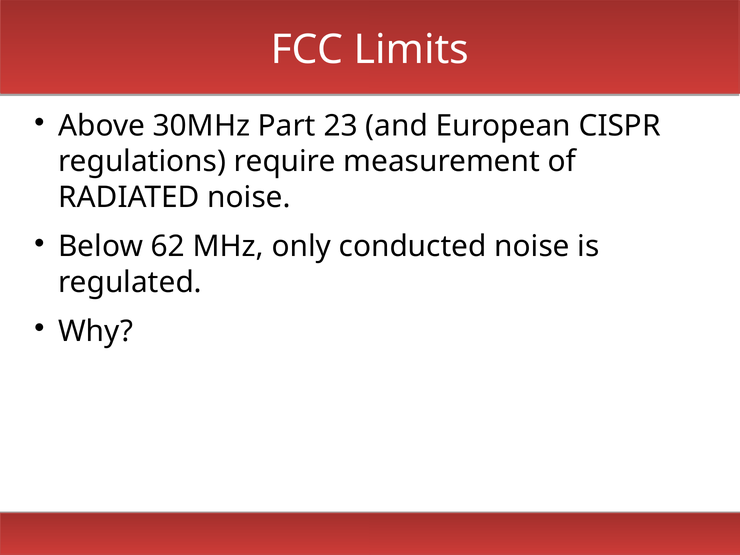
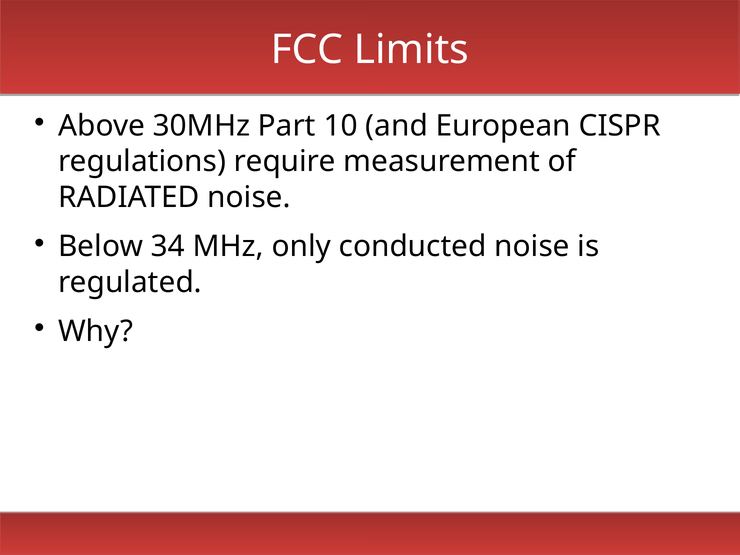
23: 23 -> 10
62: 62 -> 34
